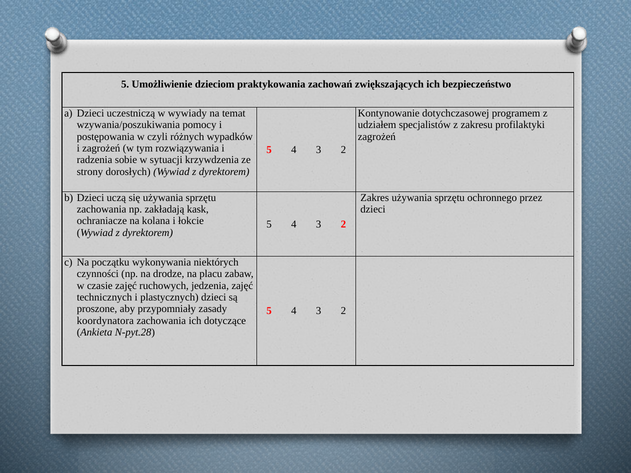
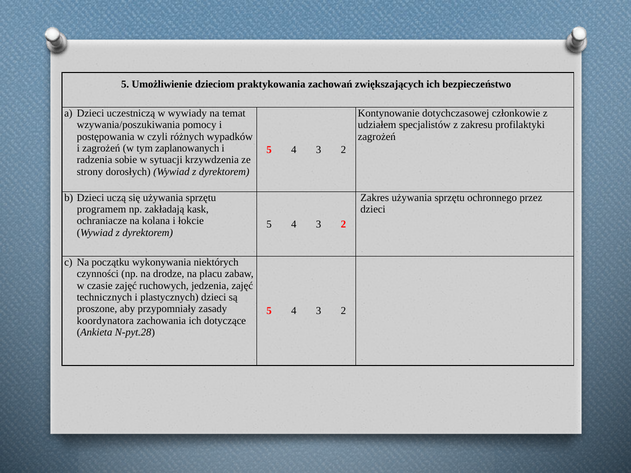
programem: programem -> członkowie
rozwiązywania: rozwiązywania -> zaplanowanych
zachowania at (102, 209): zachowania -> programem
